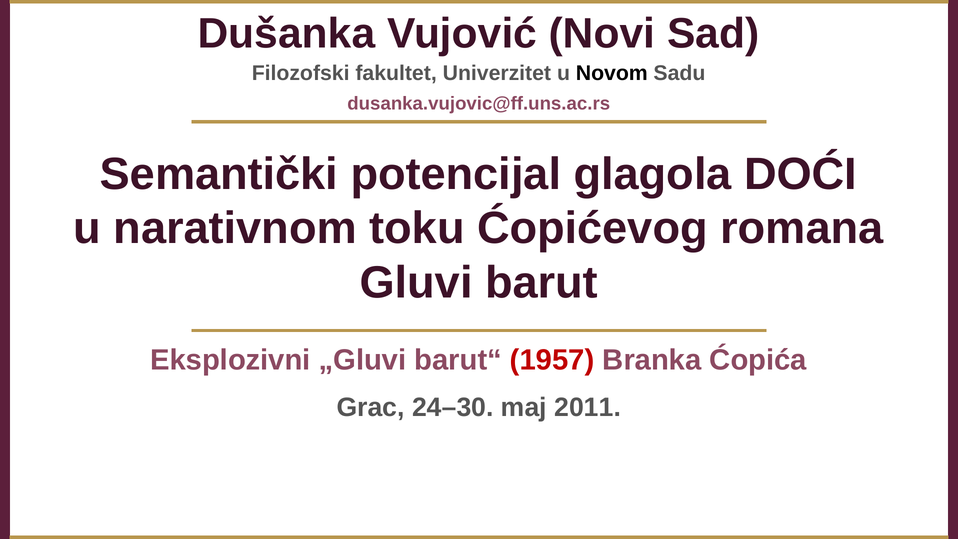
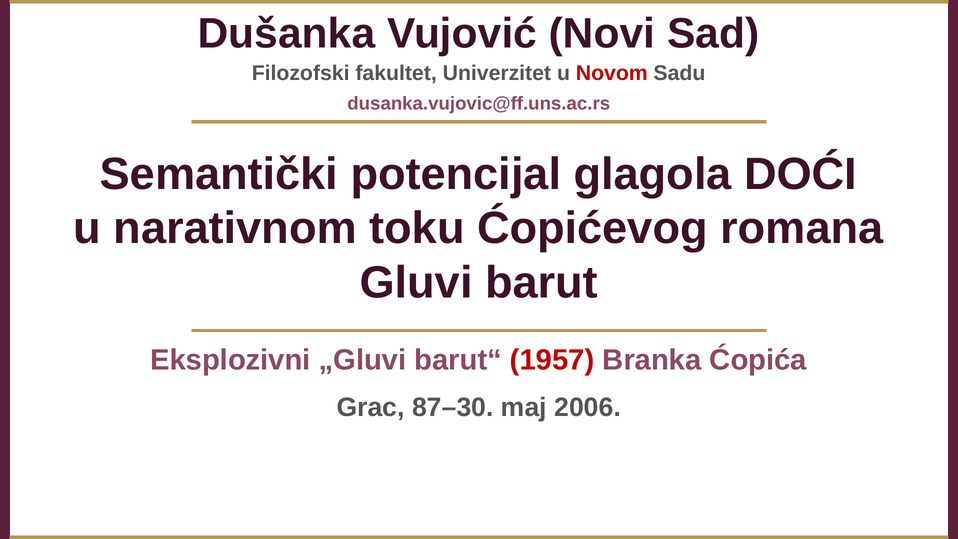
Novom colour: black -> red
24–30: 24–30 -> 87–30
2011: 2011 -> 2006
